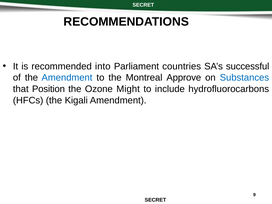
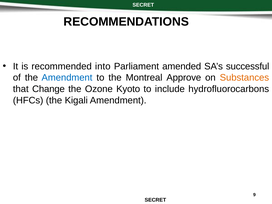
countries: countries -> amended
Substances colour: blue -> orange
Position: Position -> Change
Might: Might -> Kyoto
